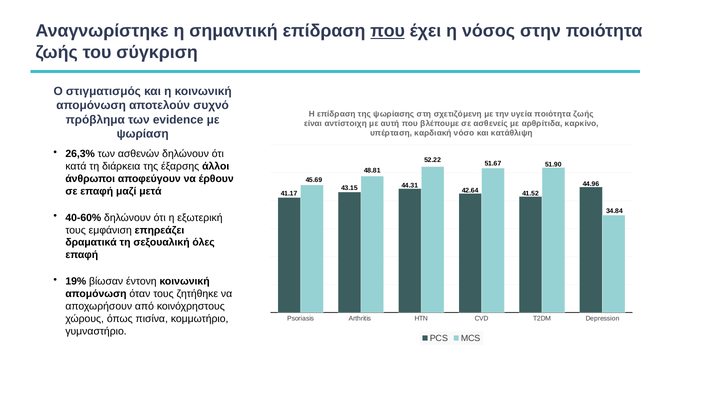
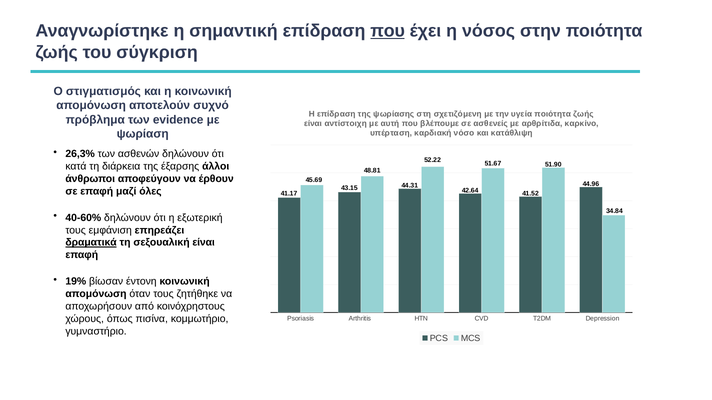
μετά: μετά -> όλες
δραματικά underline: none -> present
σεξουαλική όλες: όλες -> είναι
